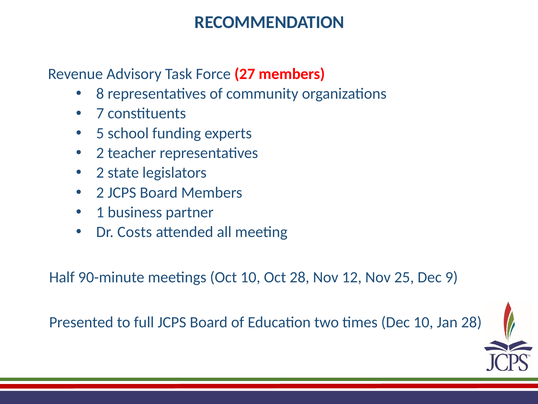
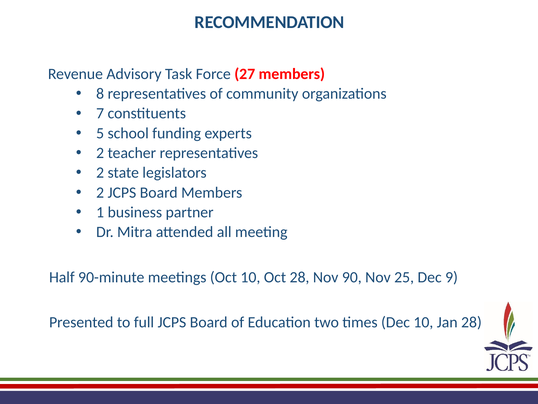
Costs: Costs -> Mitra
12: 12 -> 90
